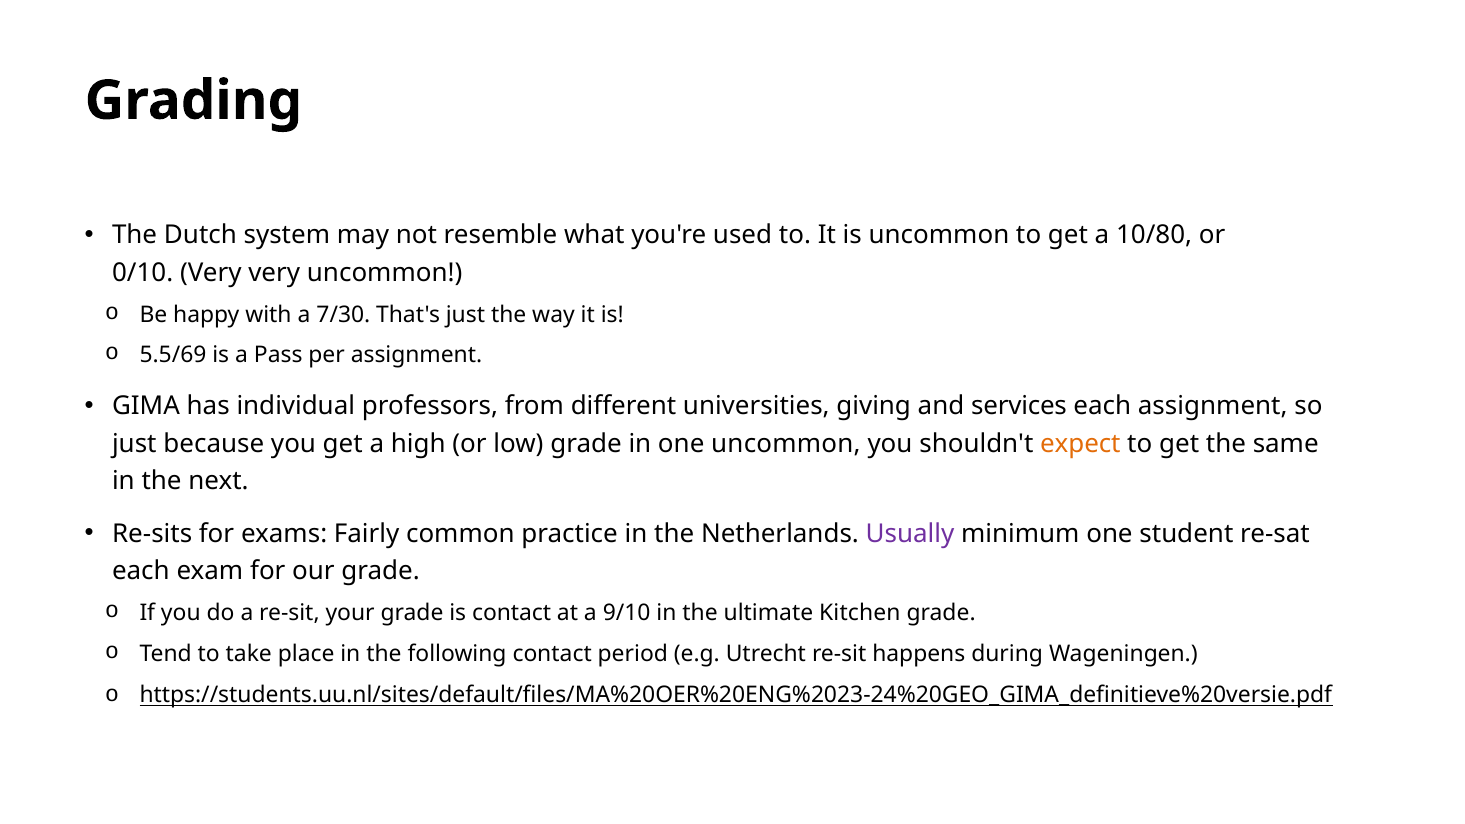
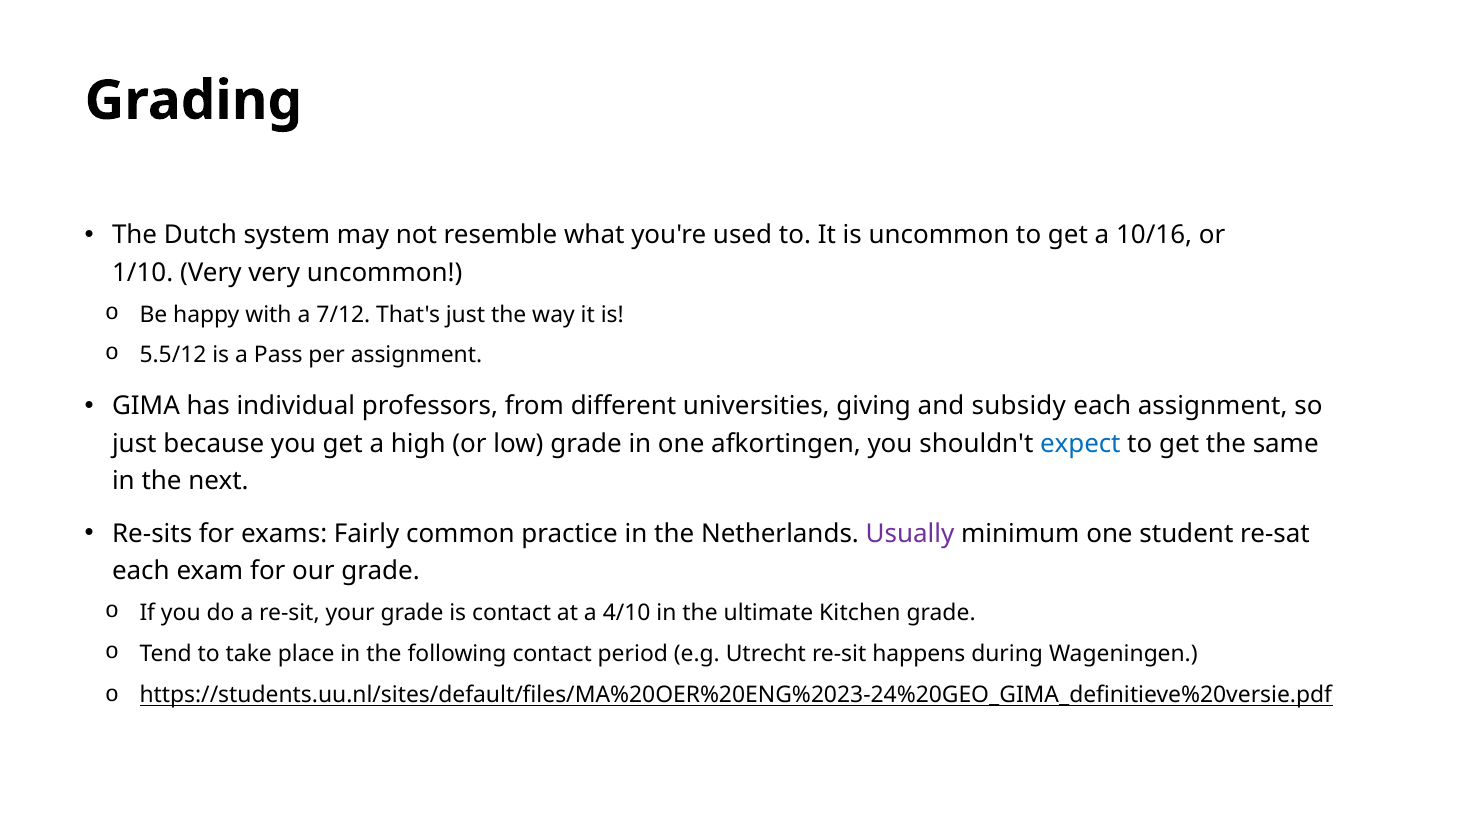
10/80: 10/80 -> 10/16
0/10: 0/10 -> 1/10
7/30: 7/30 -> 7/12
5.5/69: 5.5/69 -> 5.5/12
services: services -> subsidy
one uncommon: uncommon -> afkortingen
expect colour: orange -> blue
9/10: 9/10 -> 4/10
